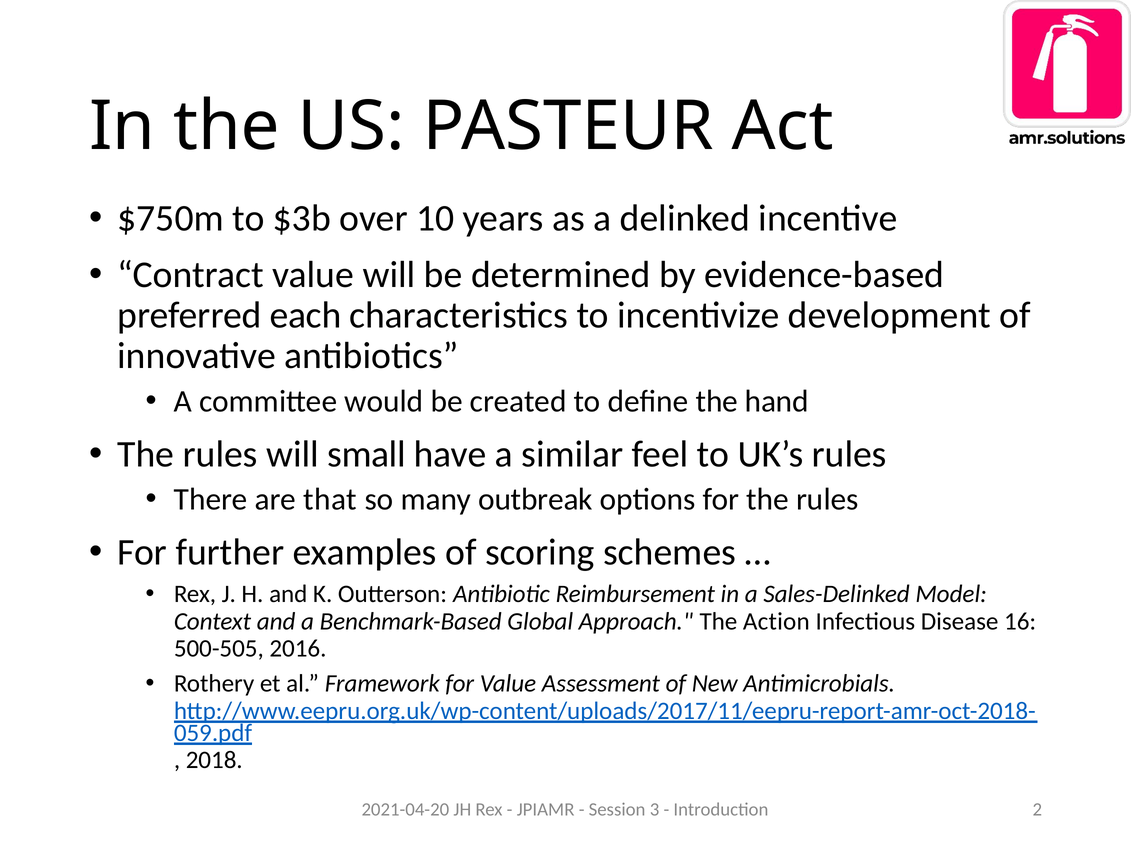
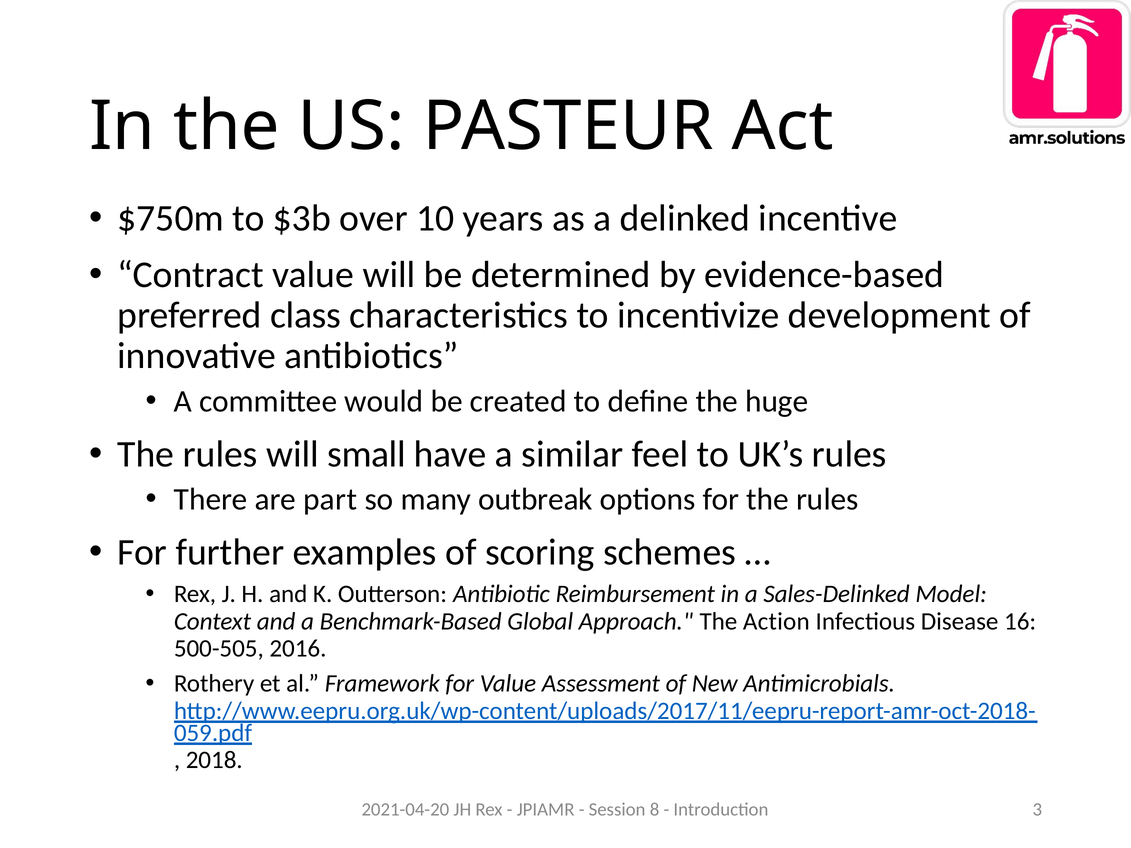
each: each -> class
hand: hand -> huge
that: that -> part
3: 3 -> 8
2: 2 -> 3
